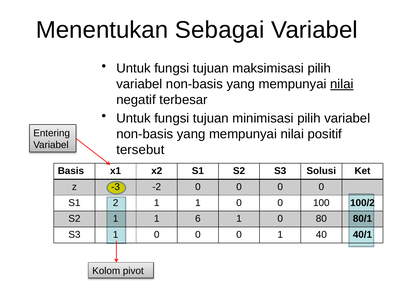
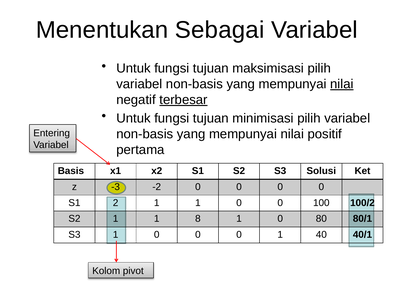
terbesar underline: none -> present
tersebut: tersebut -> pertama
6: 6 -> 8
